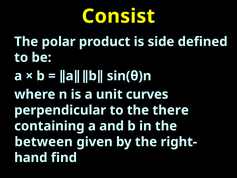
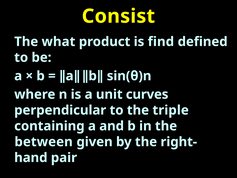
polar: polar -> what
side: side -> find
there: there -> triple
find: find -> pair
